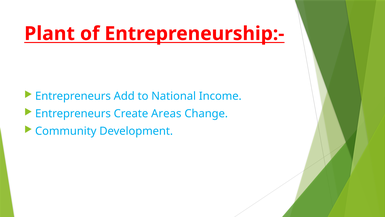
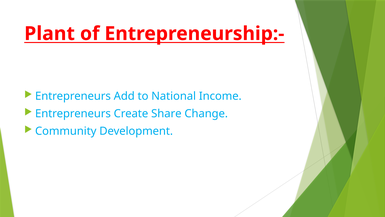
Areas: Areas -> Share
